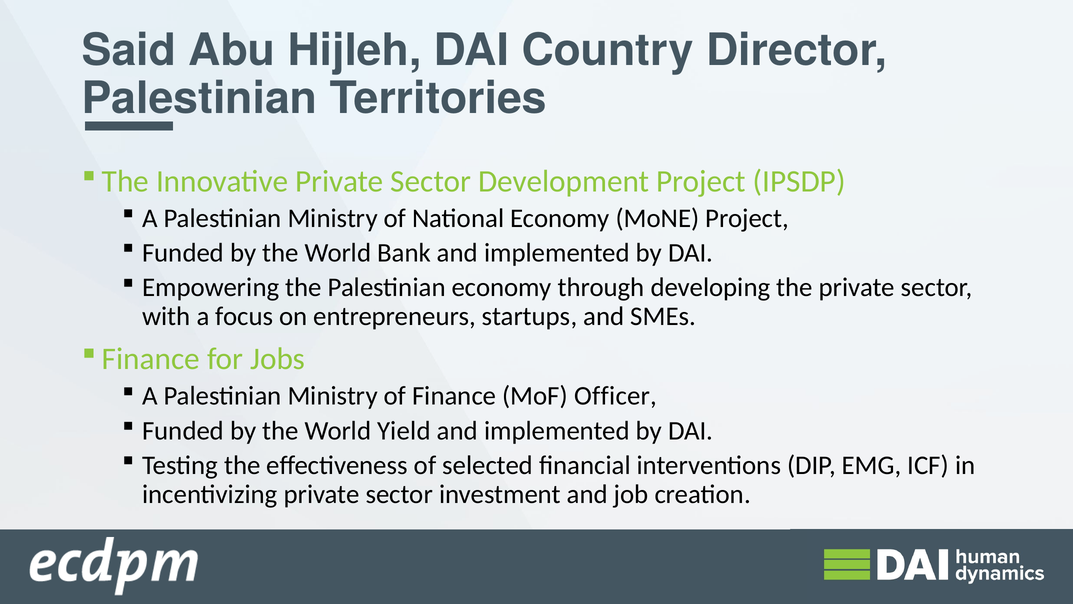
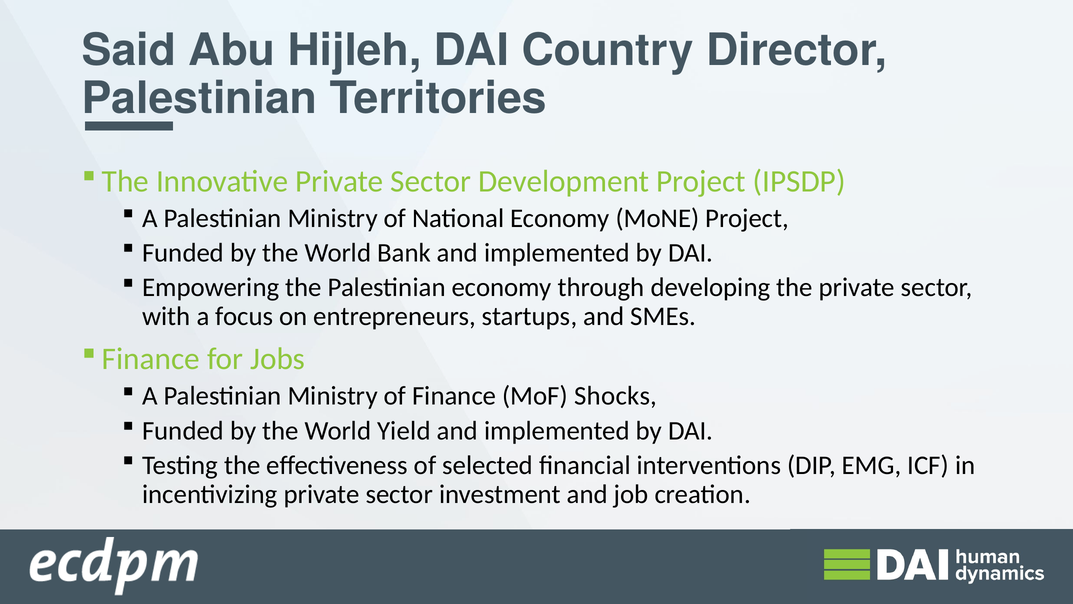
Officer: Officer -> Shocks
